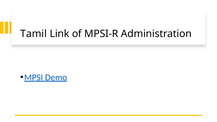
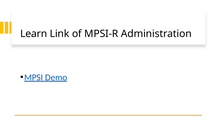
Tamil: Tamil -> Learn
